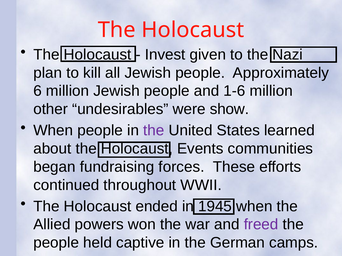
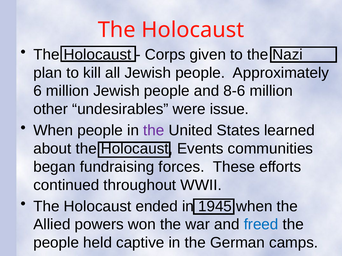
Invest: Invest -> Corps
1-6: 1-6 -> 8-6
show: show -> issue
freed colour: purple -> blue
